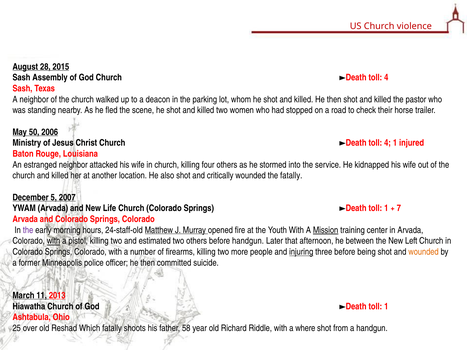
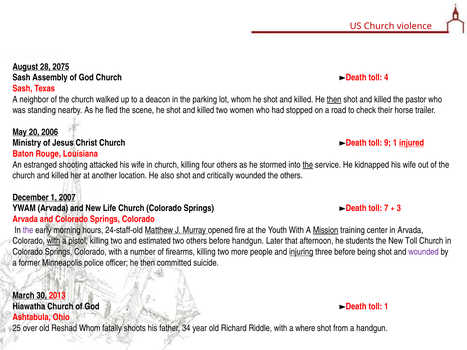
2015: 2015 -> 2075
then at (334, 99) underline: none -> present
50: 50 -> 20
4 at (388, 143): 4 -> 9
injured underline: none -> present
estranged neighbor: neighbor -> shooting
the at (308, 165) underline: none -> present
the fatally: fatally -> others
December 5: 5 -> 1
Springs ►Death toll 1: 1 -> 7
7: 7 -> 3
between: between -> students
New Left: Left -> Toll
wounded at (423, 252) colour: orange -> purple
11: 11 -> 30
Reshad Which: Which -> Whom
58: 58 -> 34
